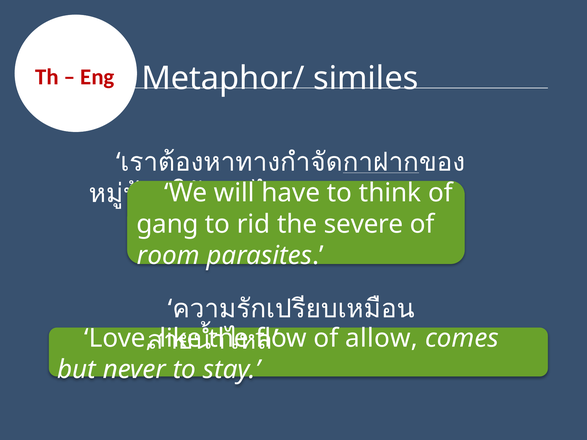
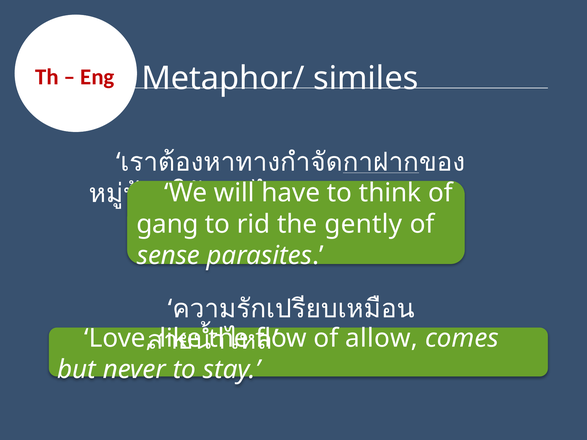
severe: severe -> gently
room: room -> sense
